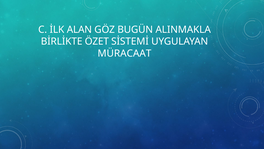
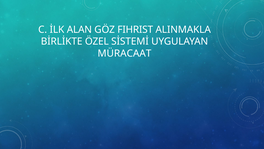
BUGÜN: BUGÜN -> FIHRIST
ÖZET: ÖZET -> ÖZEL
